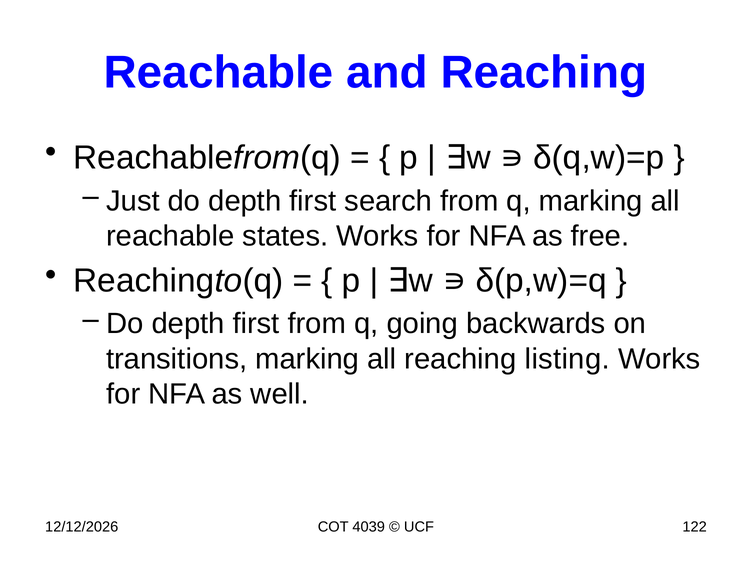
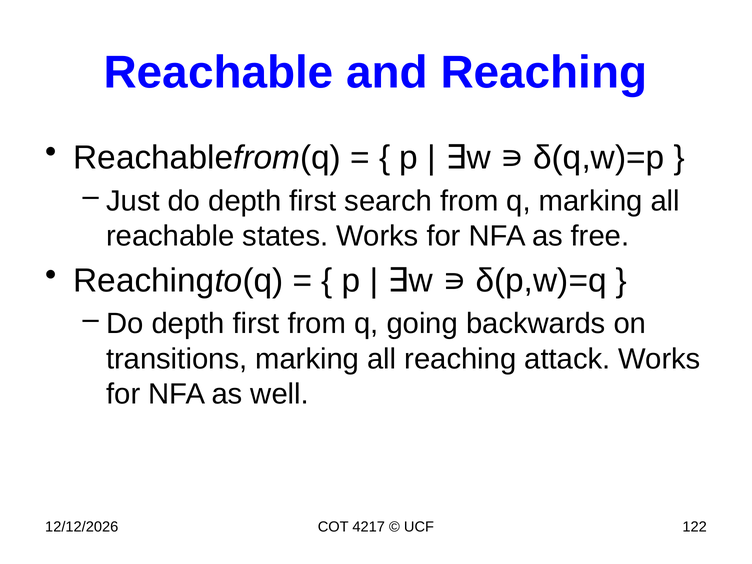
listing: listing -> attack
4039: 4039 -> 4217
